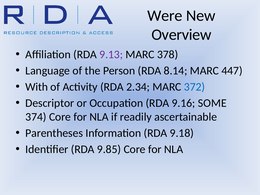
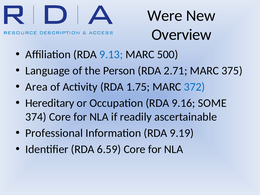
9.13 colour: purple -> blue
378: 378 -> 500
8.14: 8.14 -> 2.71
447: 447 -> 375
With: With -> Area
2.34: 2.34 -> 1.75
Descriptor: Descriptor -> Hereditary
Parentheses: Parentheses -> Professional
9.18: 9.18 -> 9.19
9.85: 9.85 -> 6.59
